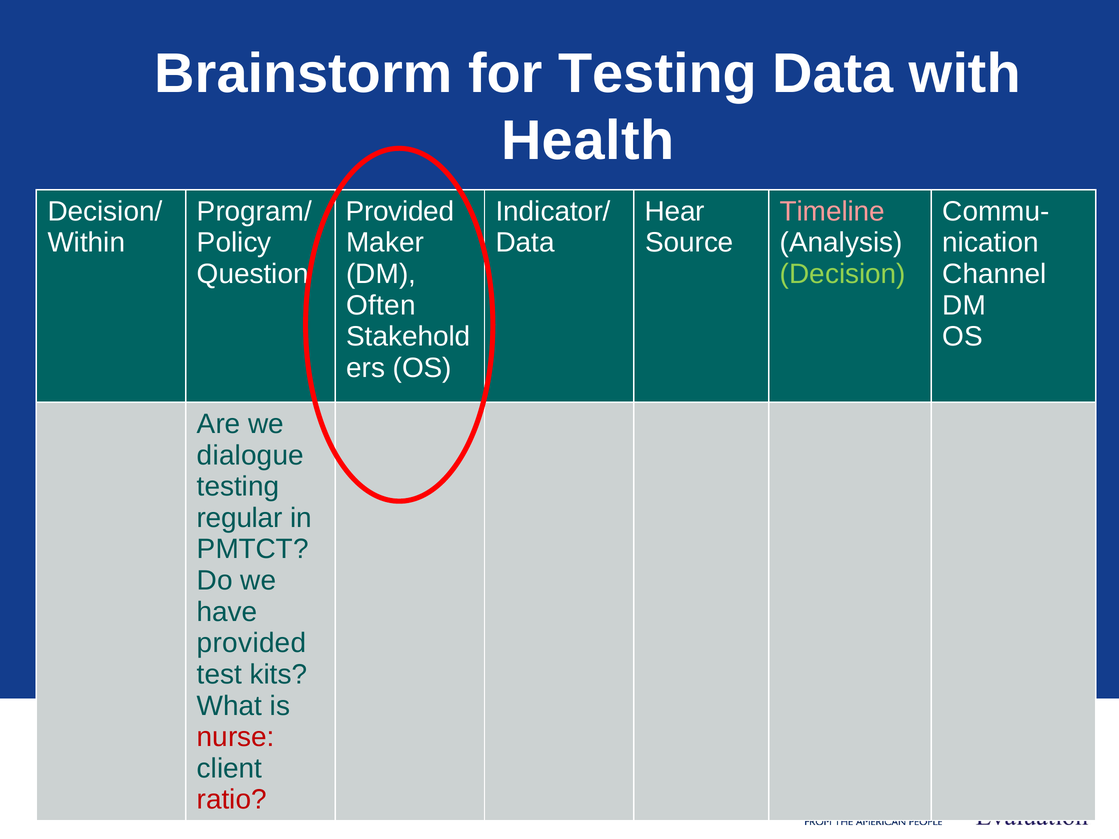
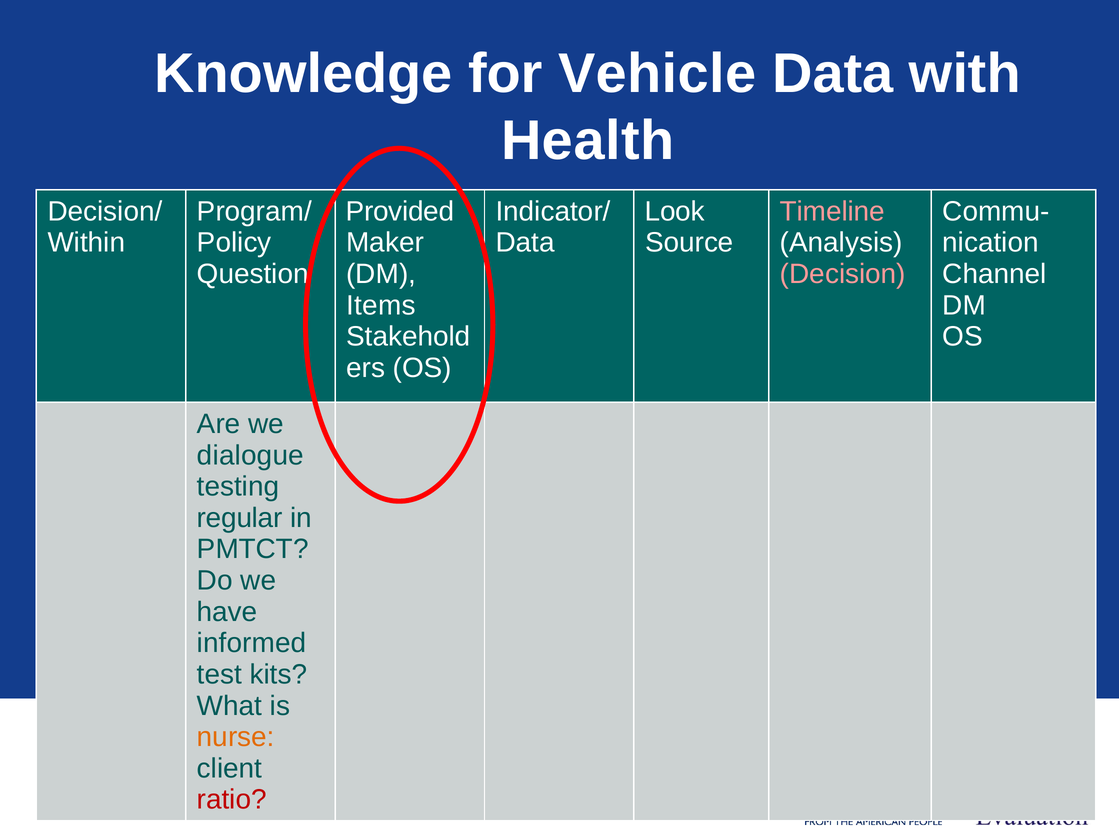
Brainstorm: Brainstorm -> Knowledge
for Testing: Testing -> Vehicle
Hear: Hear -> Look
Decision colour: light green -> pink
Often: Often -> Items
provided at (252, 643): provided -> informed
nurse colour: red -> orange
